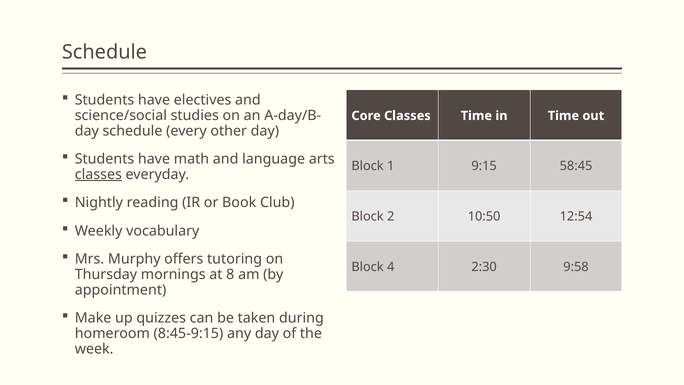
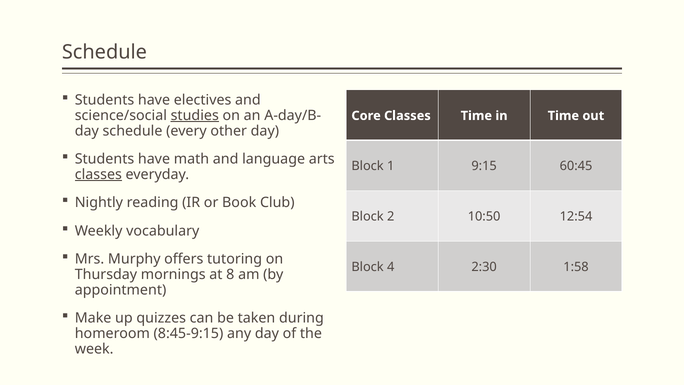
studies underline: none -> present
58:45: 58:45 -> 60:45
9:58: 9:58 -> 1:58
